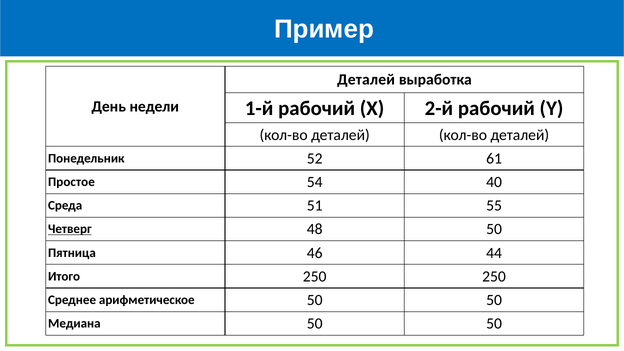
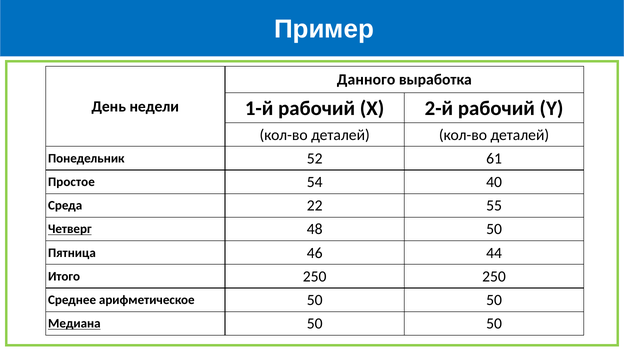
Деталей at (366, 80): Деталей -> Данного
51: 51 -> 22
Медиана underline: none -> present
